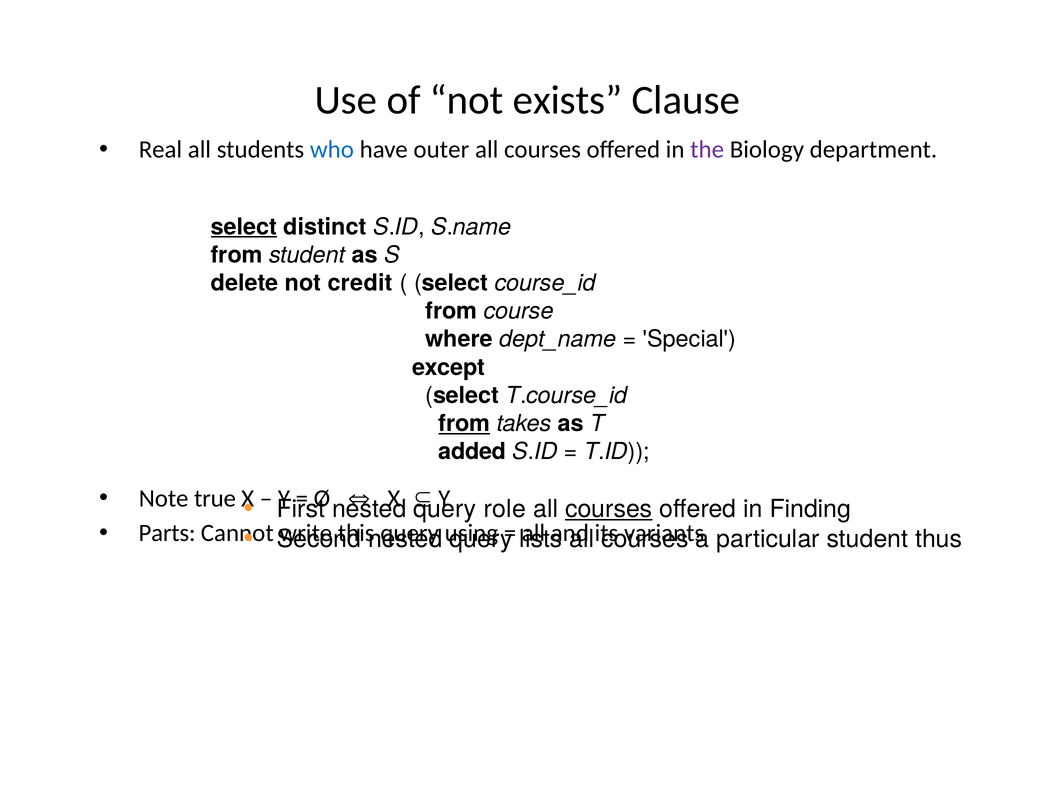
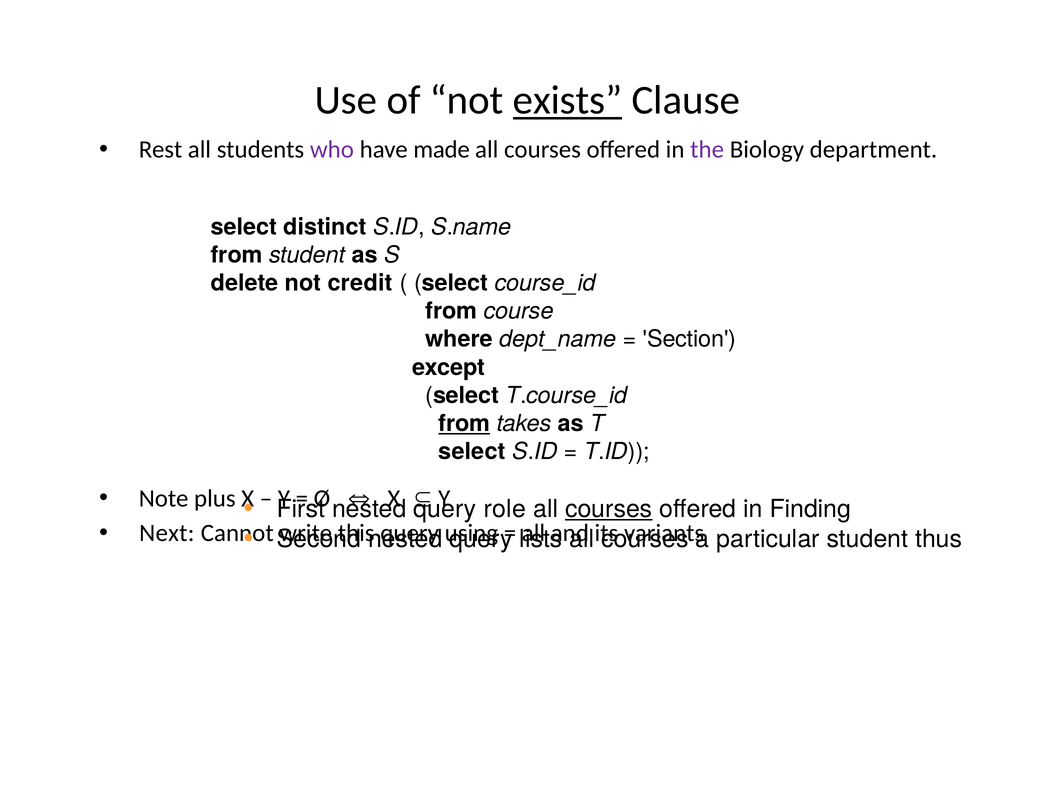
exists underline: none -> present
Real: Real -> Rest
who colour: blue -> purple
outer: outer -> made
select at (244, 227) underline: present -> none
Special: Special -> Section
added at (472, 452): added -> select
true: true -> plus
Parts: Parts -> Next
